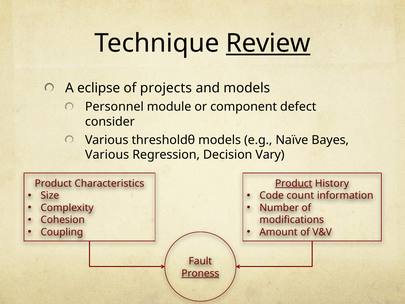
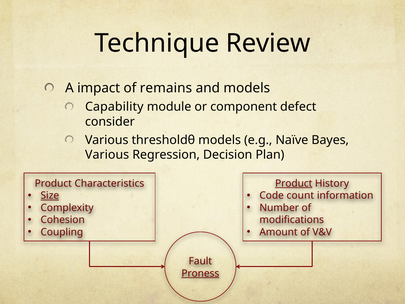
Review underline: present -> none
eclipse: eclipse -> impact
projects: projects -> remains
Personnel: Personnel -> Capability
Vary: Vary -> Plan
Size underline: none -> present
